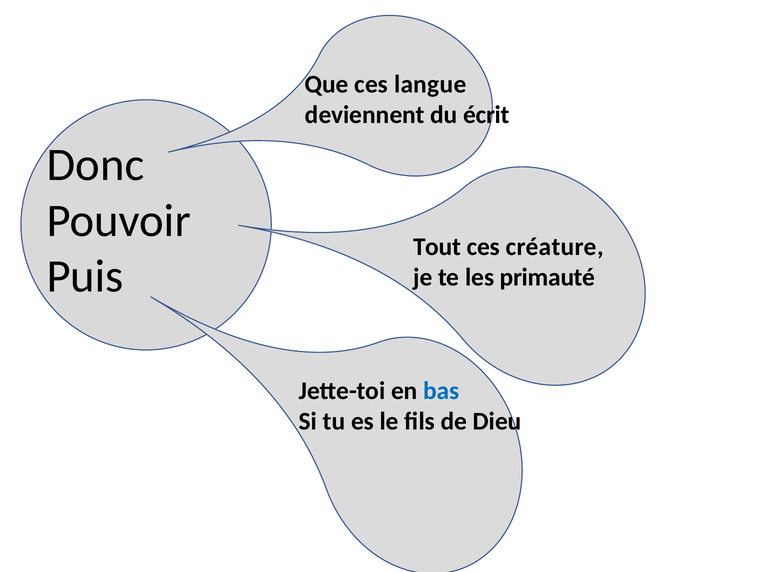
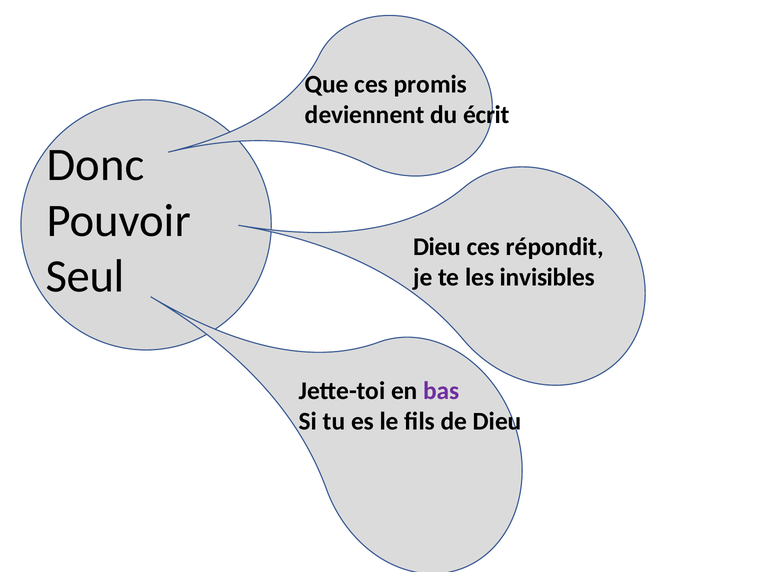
langue: langue -> promis
Tout at (437, 247): Tout -> Dieu
créature: créature -> répondit
Puis: Puis -> Seul
primauté: primauté -> invisibles
bas colour: blue -> purple
